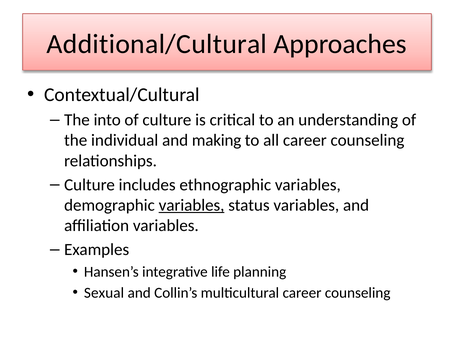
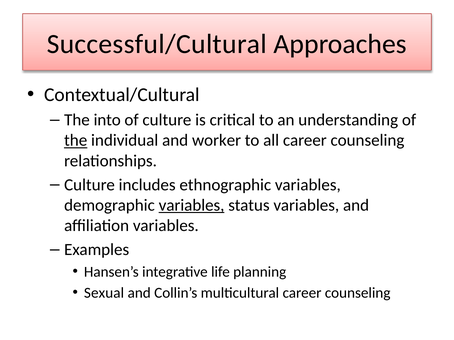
Additional/Cultural: Additional/Cultural -> Successful/Cultural
the at (76, 141) underline: none -> present
making: making -> worker
